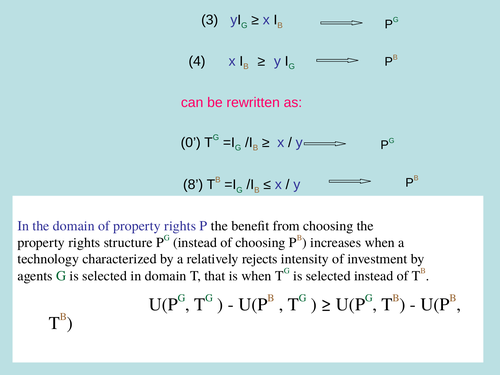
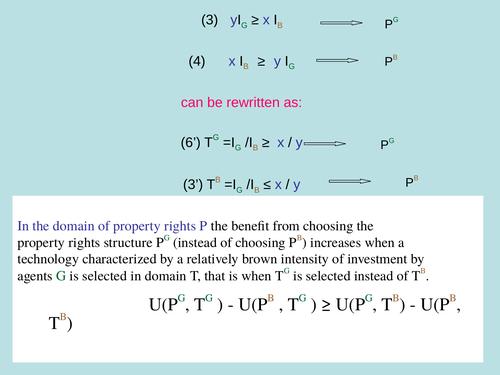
0: 0 -> 6
8 at (193, 185): 8 -> 3
rejects: rejects -> brown
